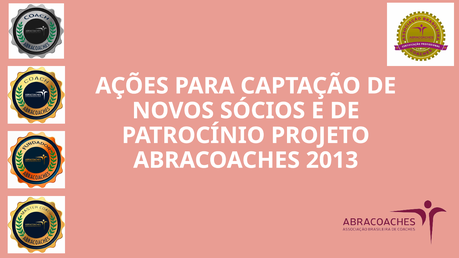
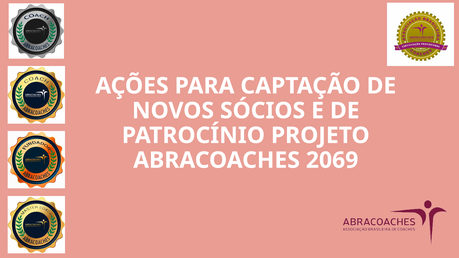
2013: 2013 -> 2069
